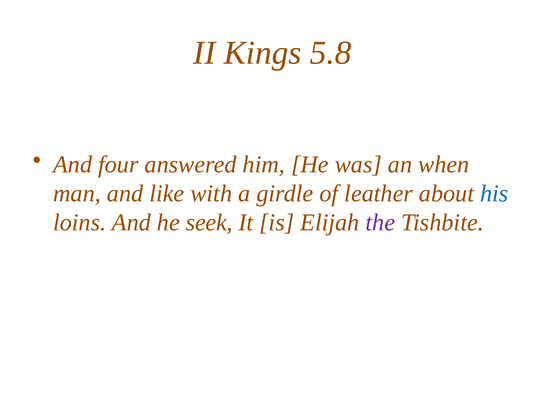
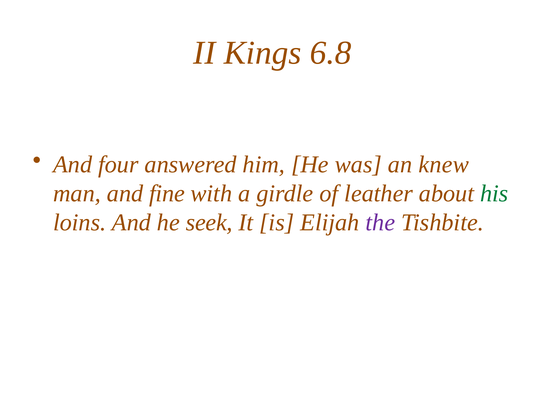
5.8: 5.8 -> 6.8
when: when -> knew
like: like -> fine
his colour: blue -> green
